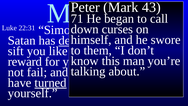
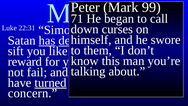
43: 43 -> 99
has underline: none -> present
yourself: yourself -> concern
